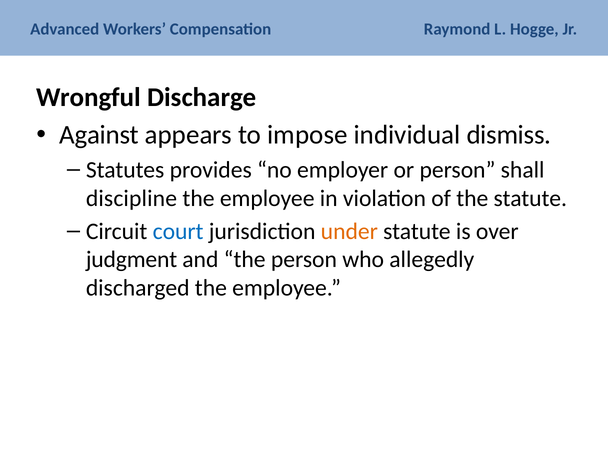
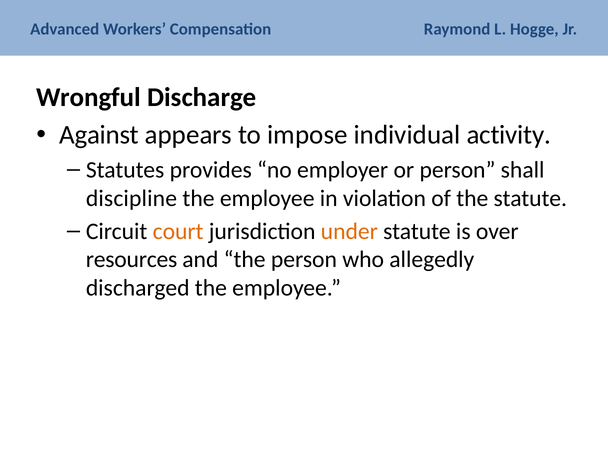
dismiss: dismiss -> activity
court colour: blue -> orange
judgment: judgment -> resources
